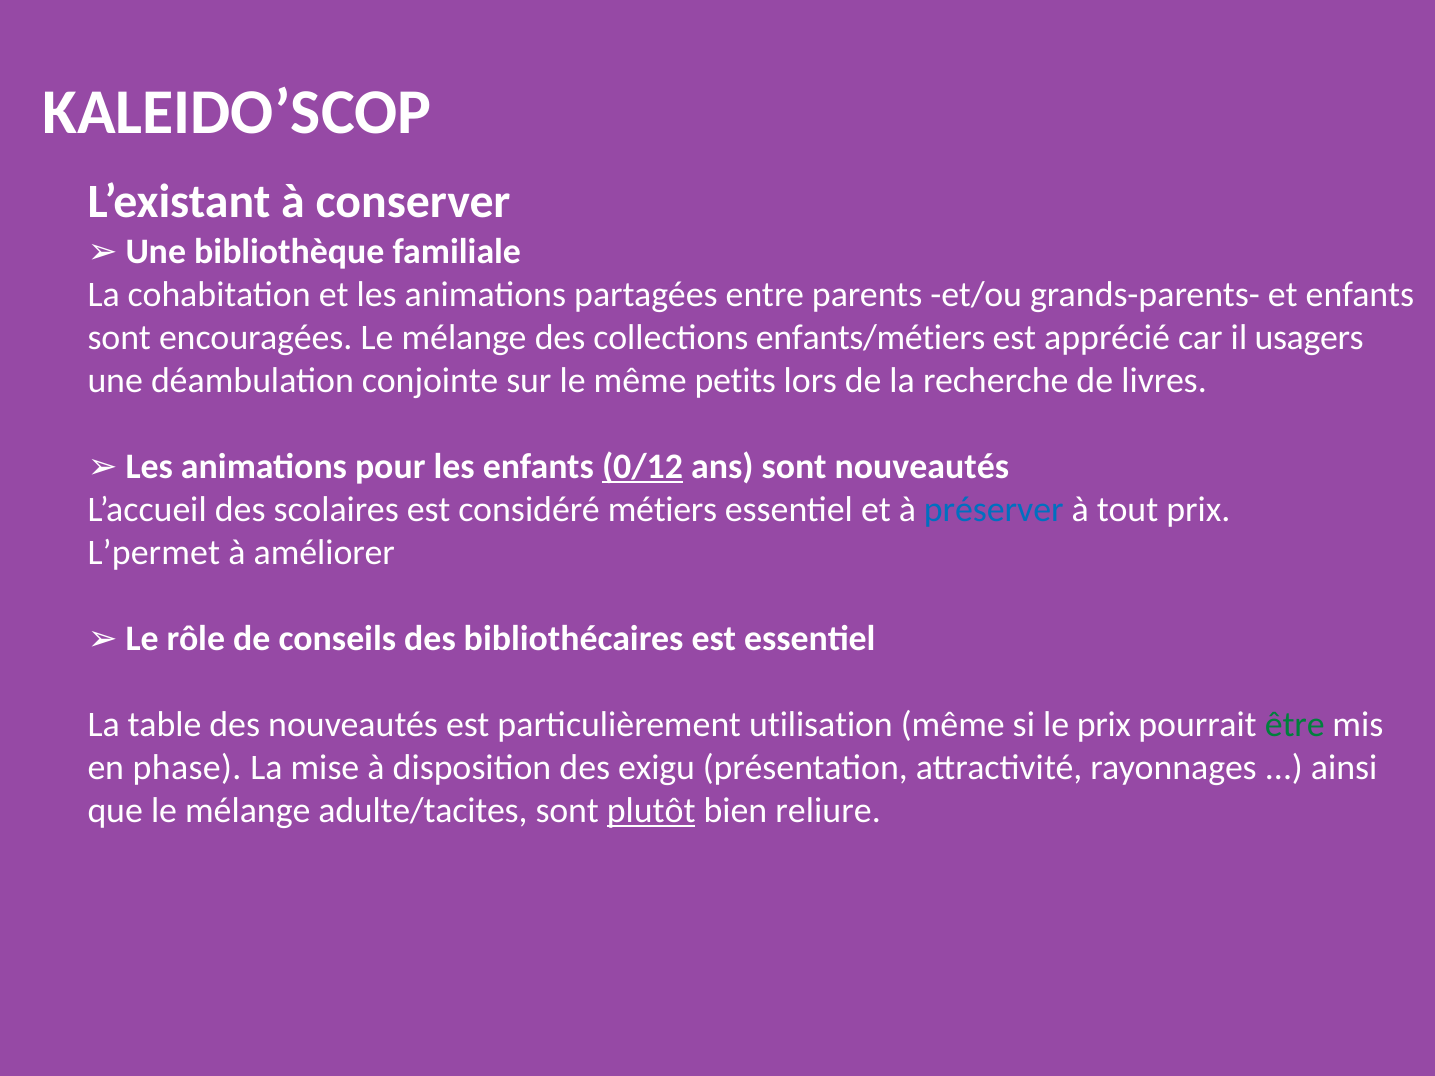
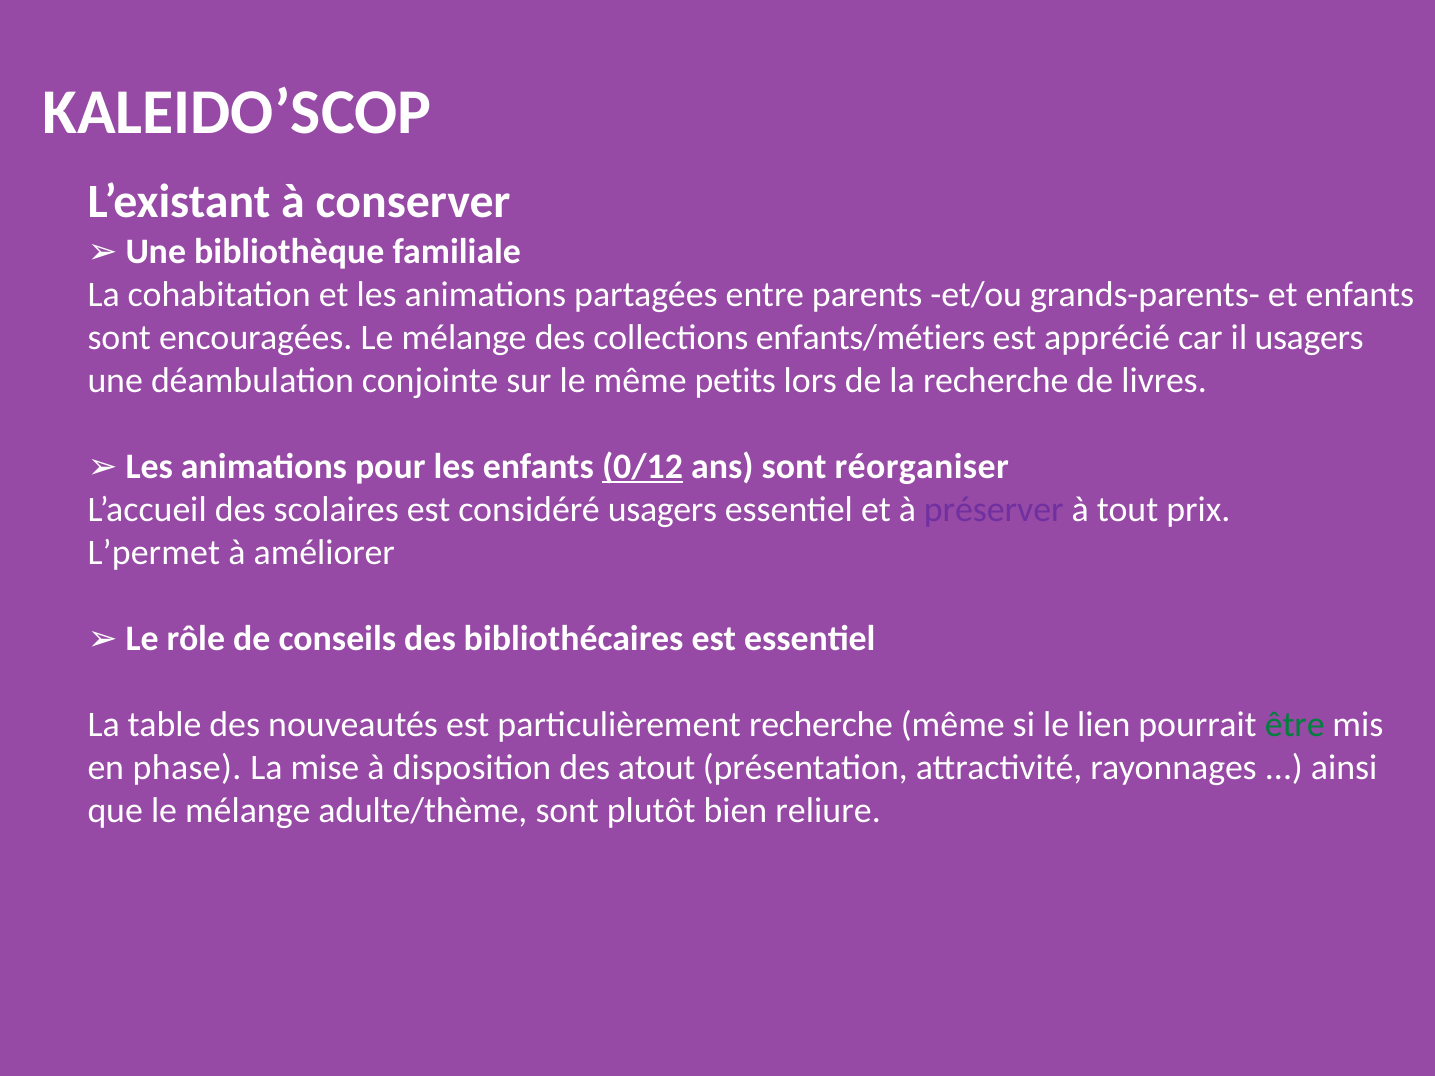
sont nouveautés: nouveautés -> réorganiser
considéré métiers: métiers -> usagers
préserver colour: blue -> purple
particulièrement utilisation: utilisation -> recherche
le prix: prix -> lien
exigu: exigu -> atout
adulte/tacites: adulte/tacites -> adulte/thème
plutôt underline: present -> none
